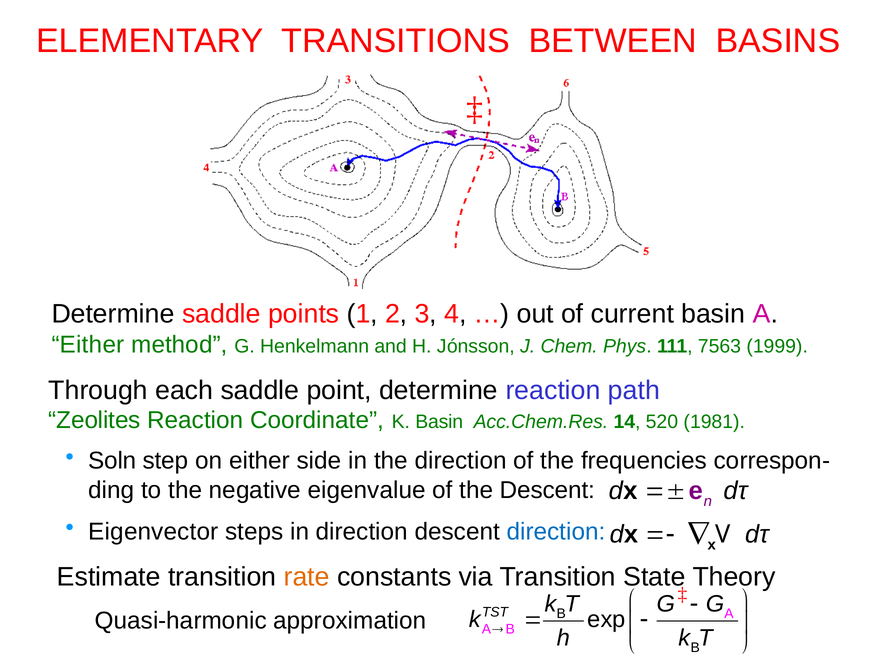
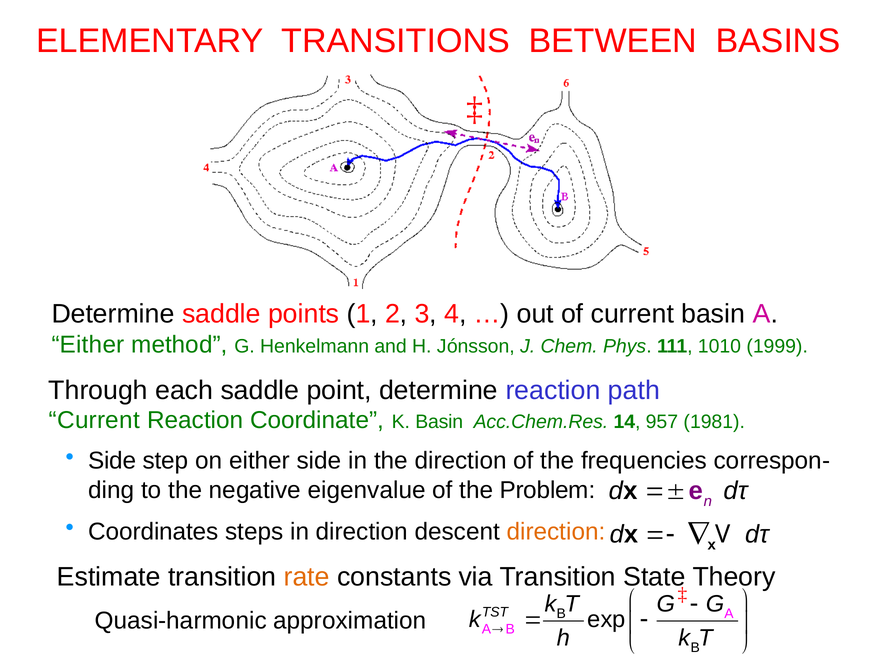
7563: 7563 -> 1010
Zeolites at (95, 420): Zeolites -> Current
520: 520 -> 957
Soln at (112, 461): Soln -> Side
the Descent: Descent -> Problem
Eigenvector: Eigenvector -> Coordinates
direction at (556, 532) colour: blue -> orange
